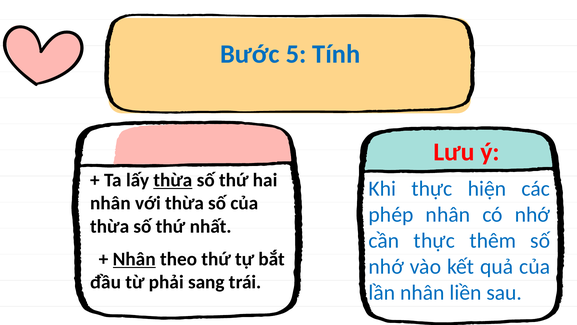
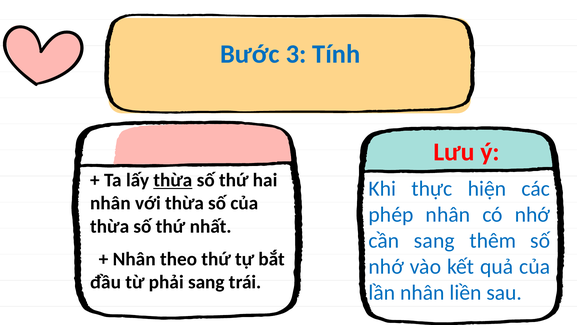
5: 5 -> 3
cần thực: thực -> sang
Nhân at (134, 259) underline: present -> none
